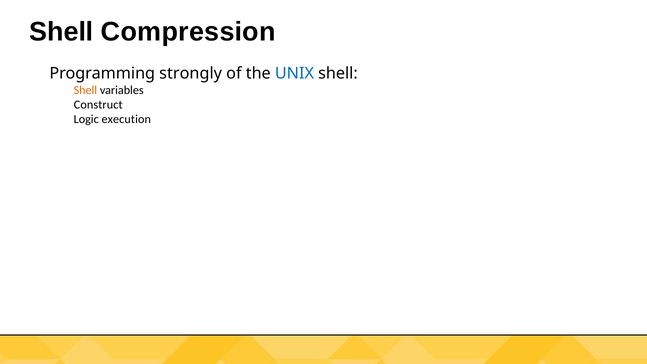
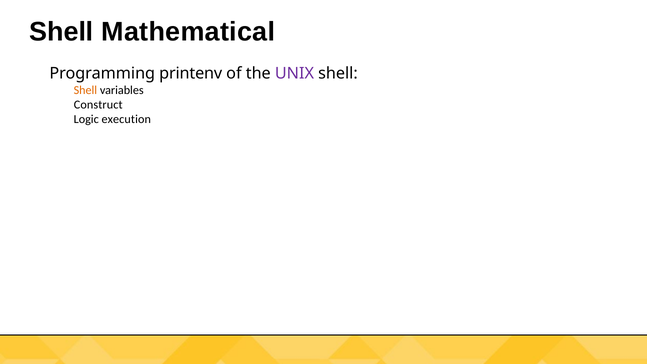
Compression: Compression -> Mathematical
strongly: strongly -> printenv
UNIX colour: blue -> purple
